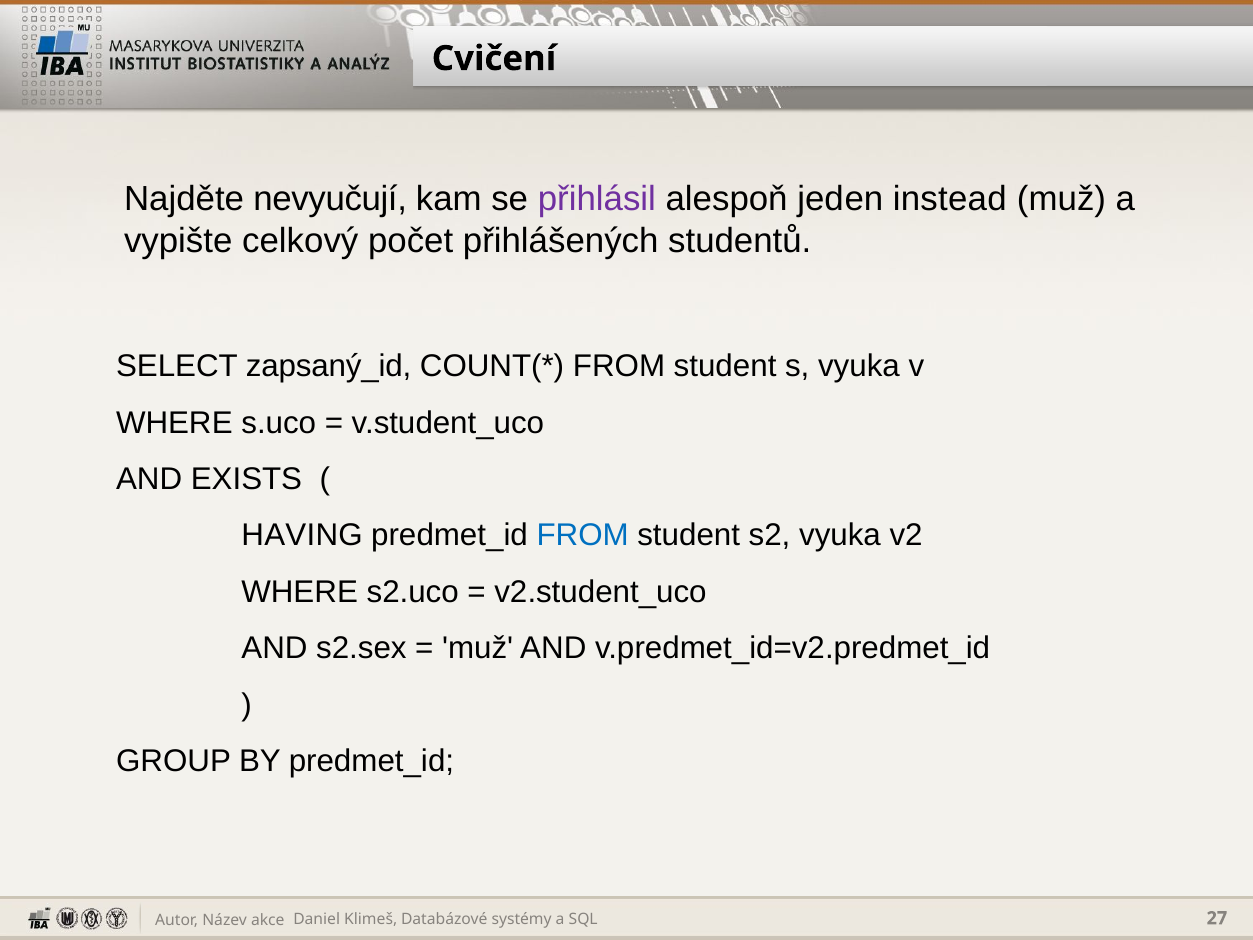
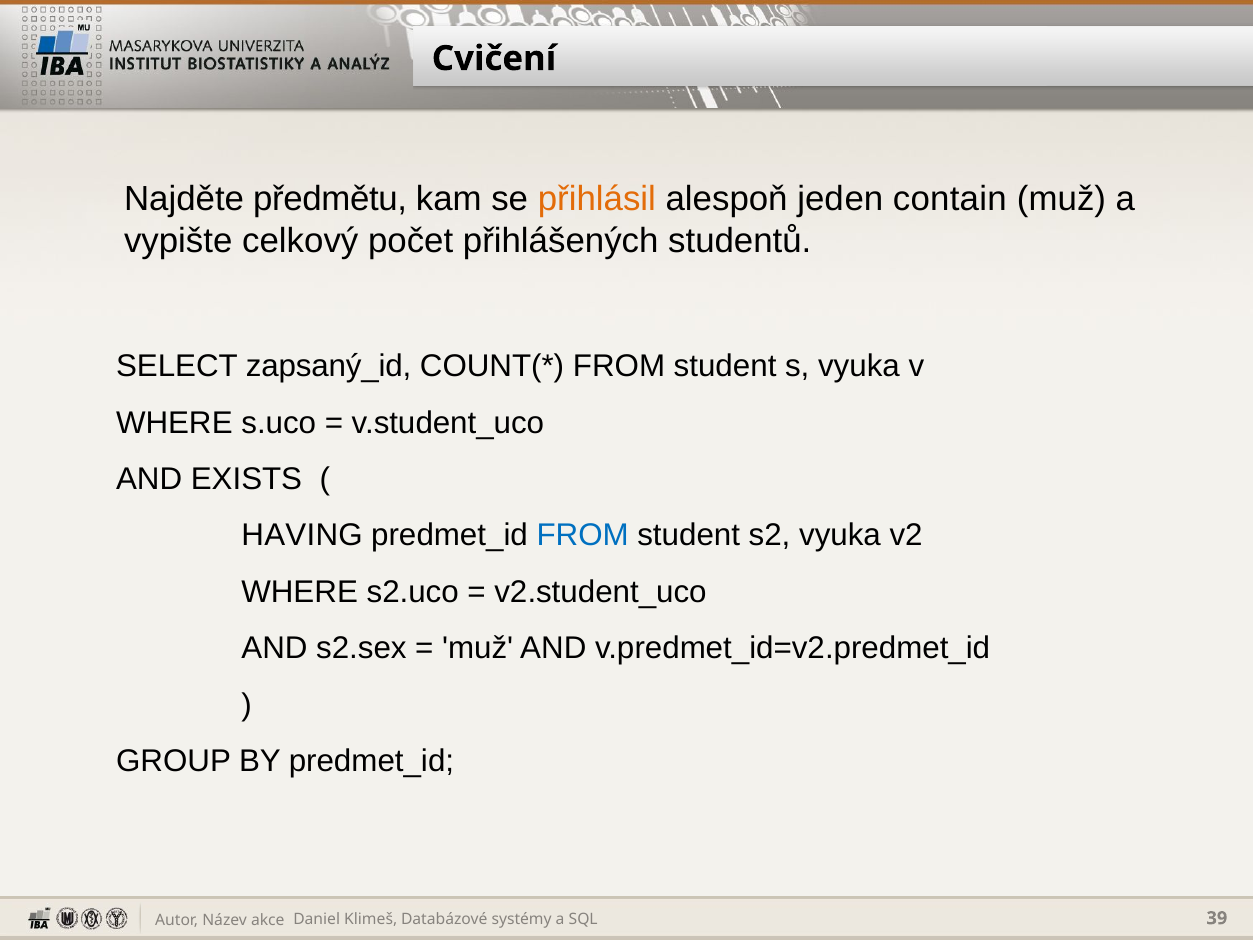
nevyučují: nevyučují -> předmětu
přihlásil colour: purple -> orange
instead: instead -> contain
27: 27 -> 39
